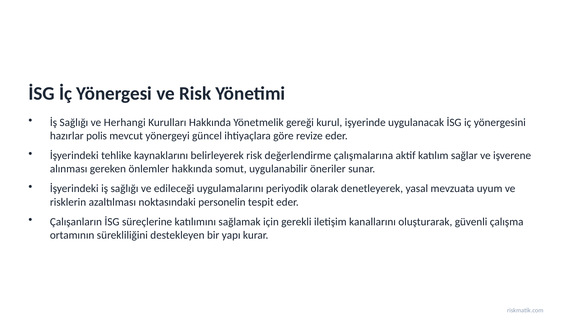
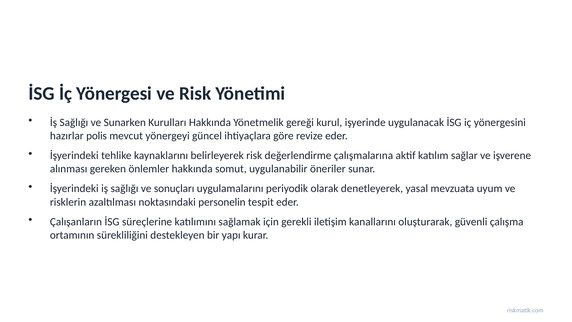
Herhangi: Herhangi -> Sunarken
edileceği: edileceği -> sonuçları
